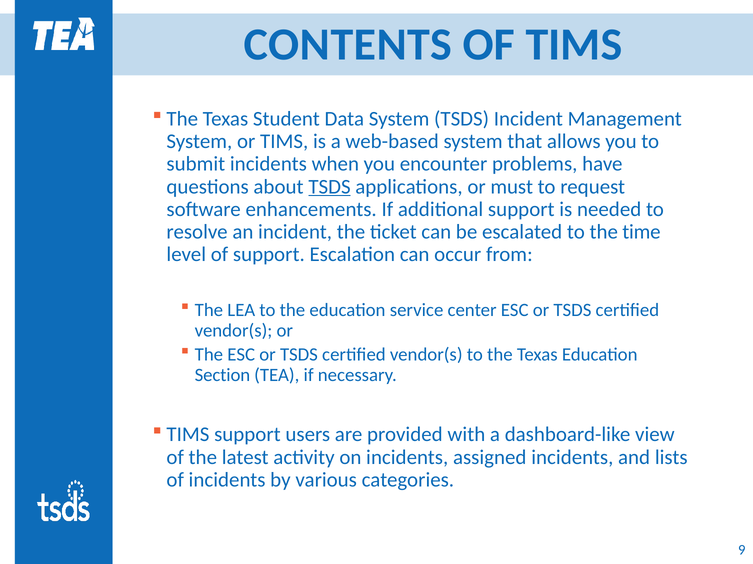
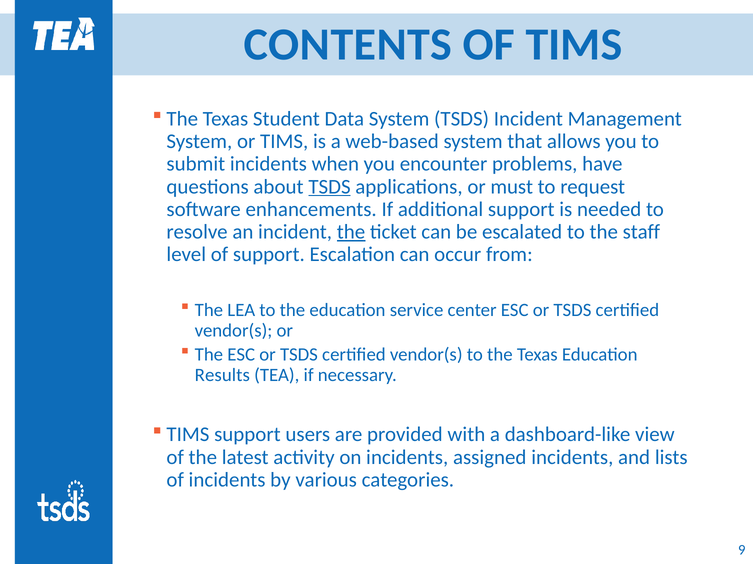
the at (351, 232) underline: none -> present
time: time -> staff
Section: Section -> Results
